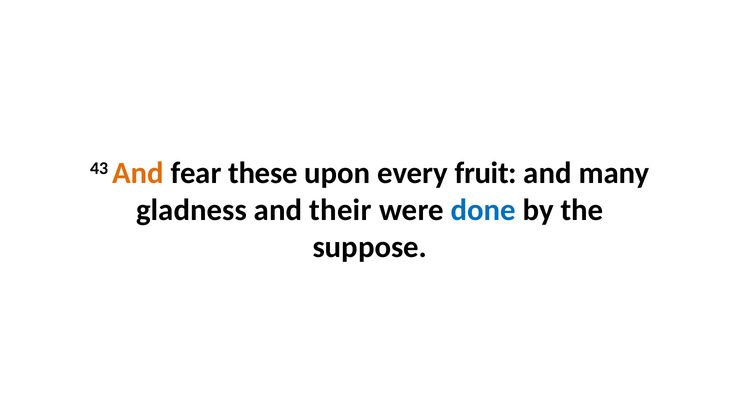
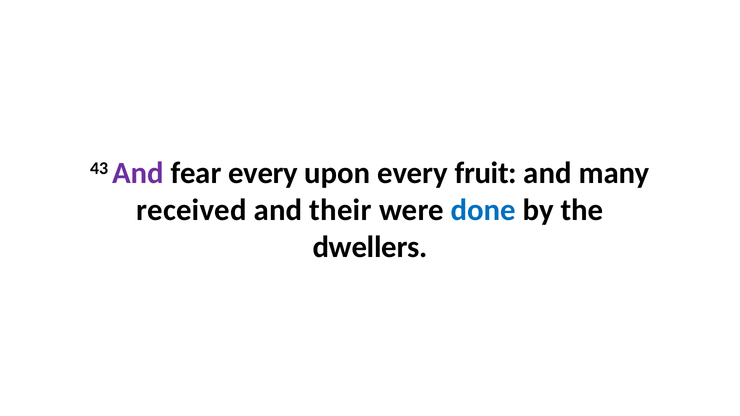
And at (138, 173) colour: orange -> purple
fear these: these -> every
gladness: gladness -> received
suppose: suppose -> dwellers
